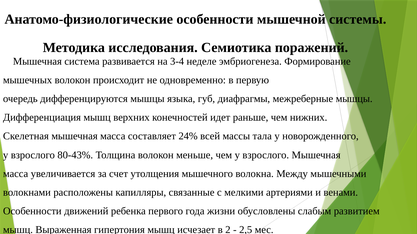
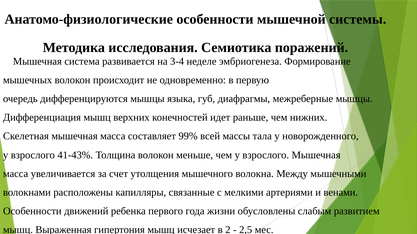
24%: 24% -> 99%
80-43%: 80-43% -> 41-43%
